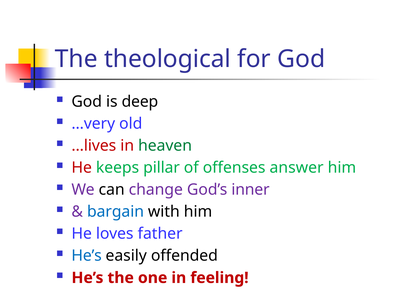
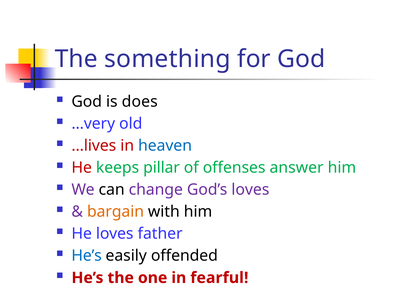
theological: theological -> something
deep: deep -> does
heaven colour: green -> blue
God’s inner: inner -> loves
bargain colour: blue -> orange
feeling: feeling -> fearful
